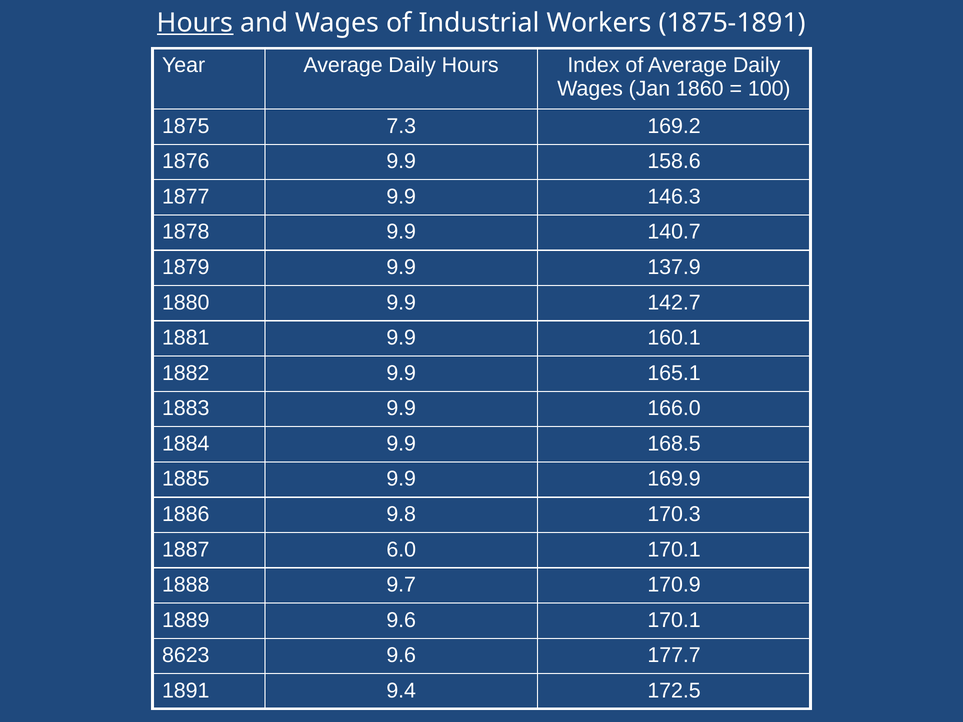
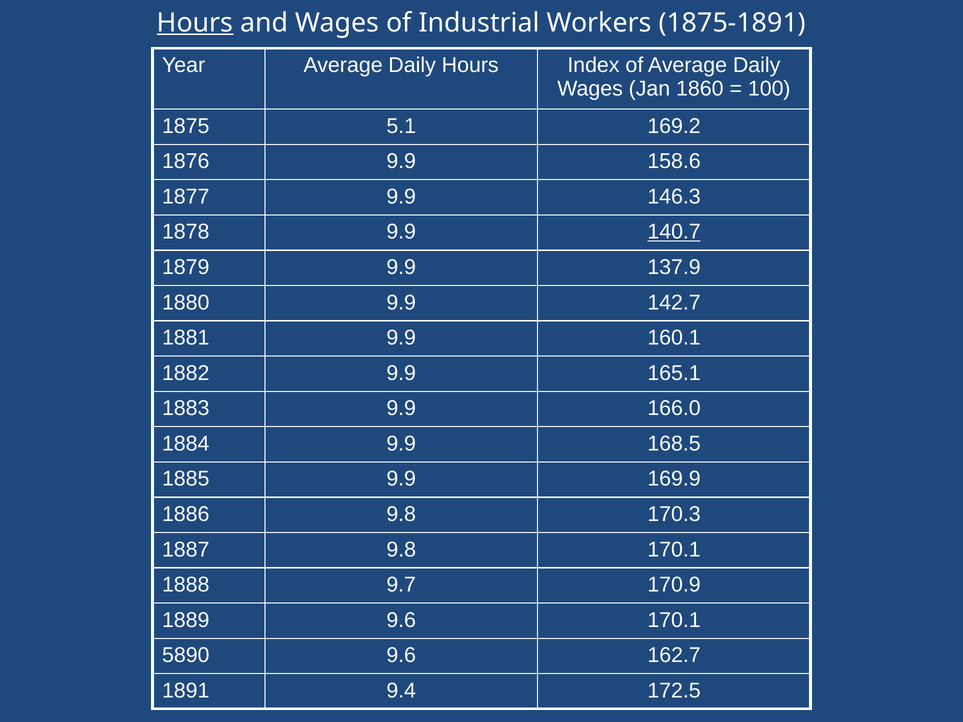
7.3: 7.3 -> 5.1
140.7 underline: none -> present
1887 6.0: 6.0 -> 9.8
8623: 8623 -> 5890
177.7: 177.7 -> 162.7
